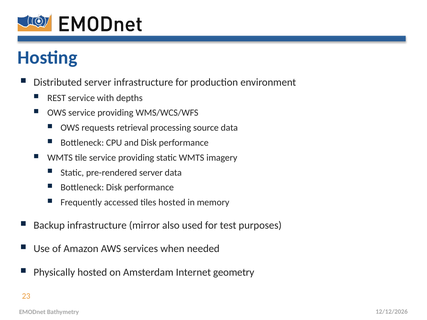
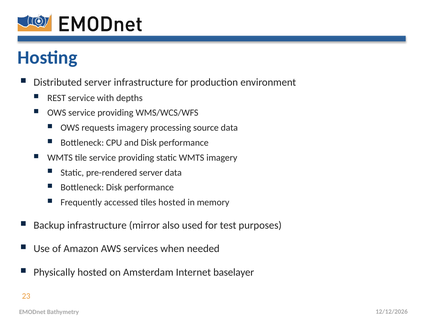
requests retrieval: retrieval -> imagery
geometry: geometry -> baselayer
